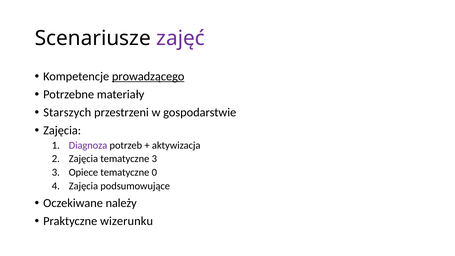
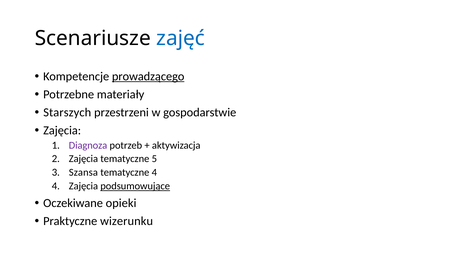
zajęć colour: purple -> blue
tematyczne 3: 3 -> 5
Opiece: Opiece -> Szansa
tematyczne 0: 0 -> 4
podsumowujące underline: none -> present
należy: należy -> opieki
